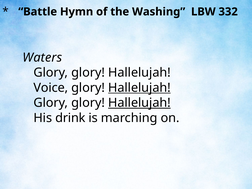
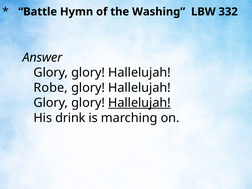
Waters: Waters -> Answer
Voice: Voice -> Robe
Hallelujah at (139, 88) underline: present -> none
